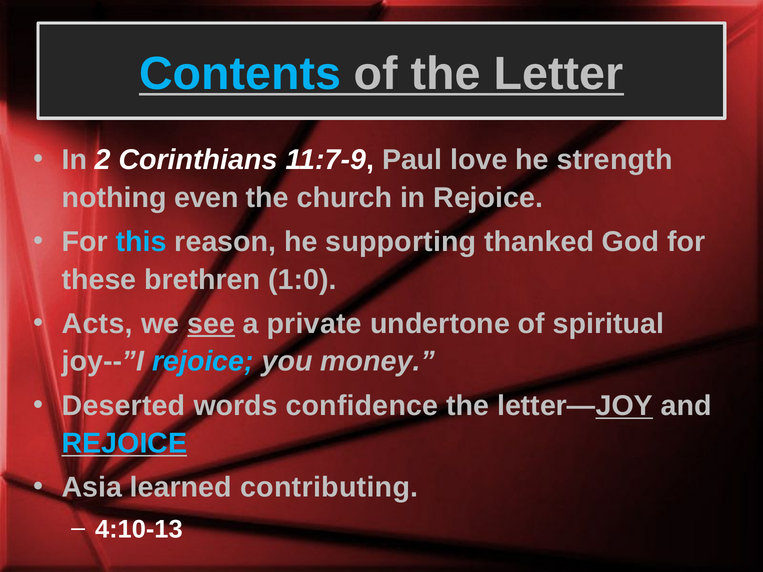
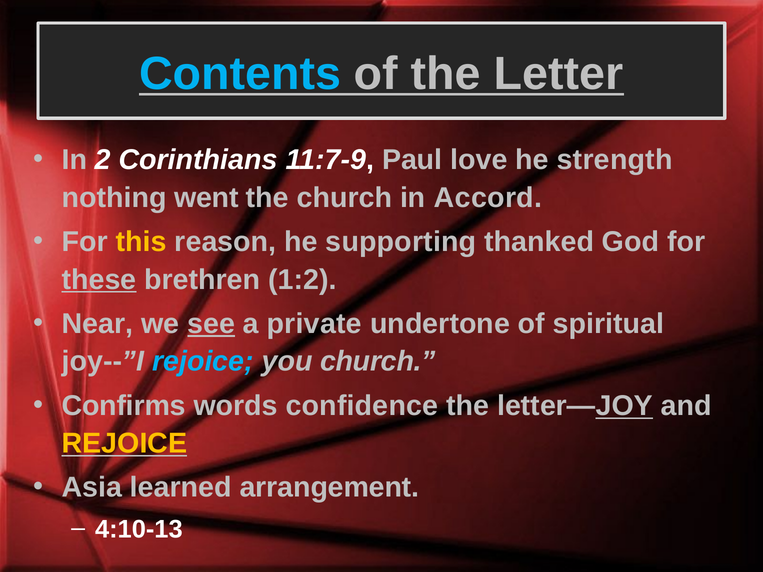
even: even -> went
in Rejoice: Rejoice -> Accord
this colour: light blue -> yellow
these underline: none -> present
1:0: 1:0 -> 1:2
Acts: Acts -> Near
you money: money -> church
Deserted: Deserted -> Confirms
REJOICE at (124, 444) colour: light blue -> yellow
contributing: contributing -> arrangement
